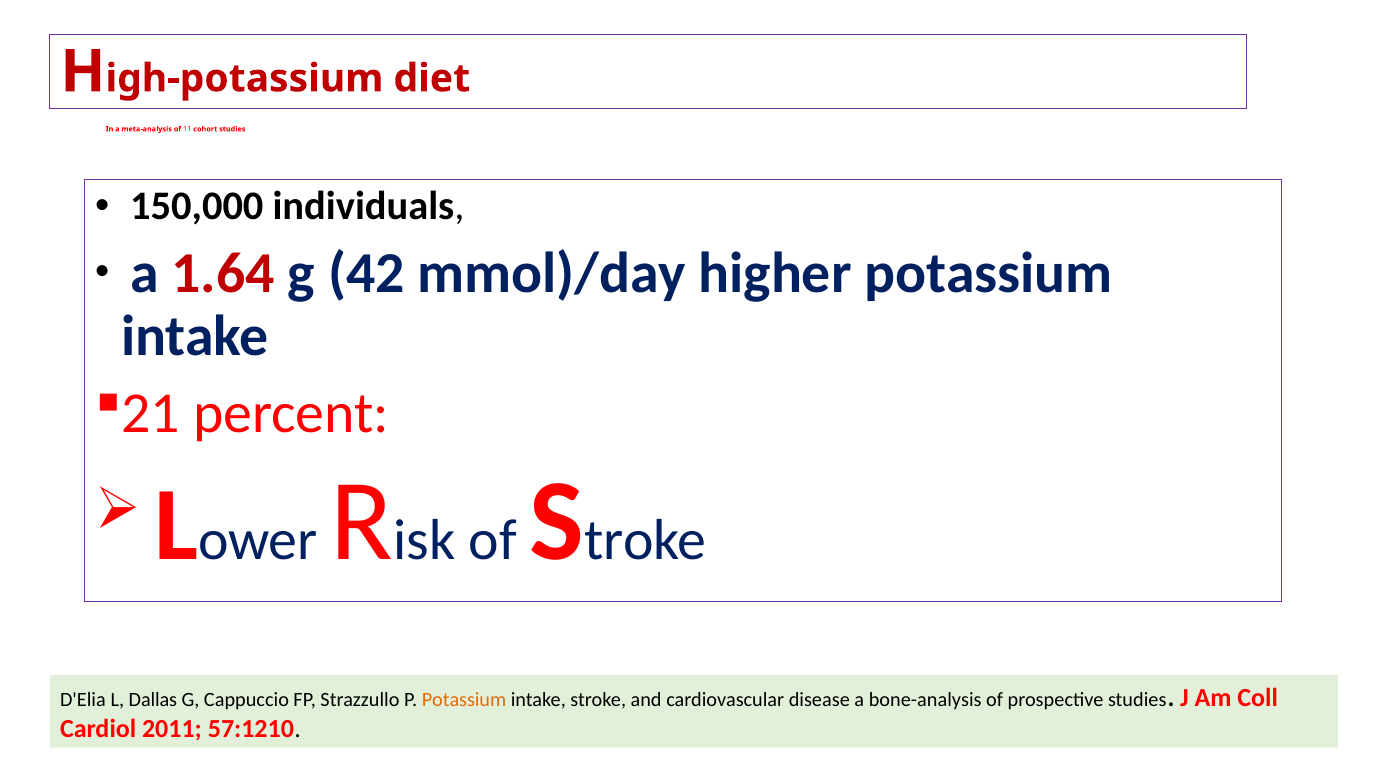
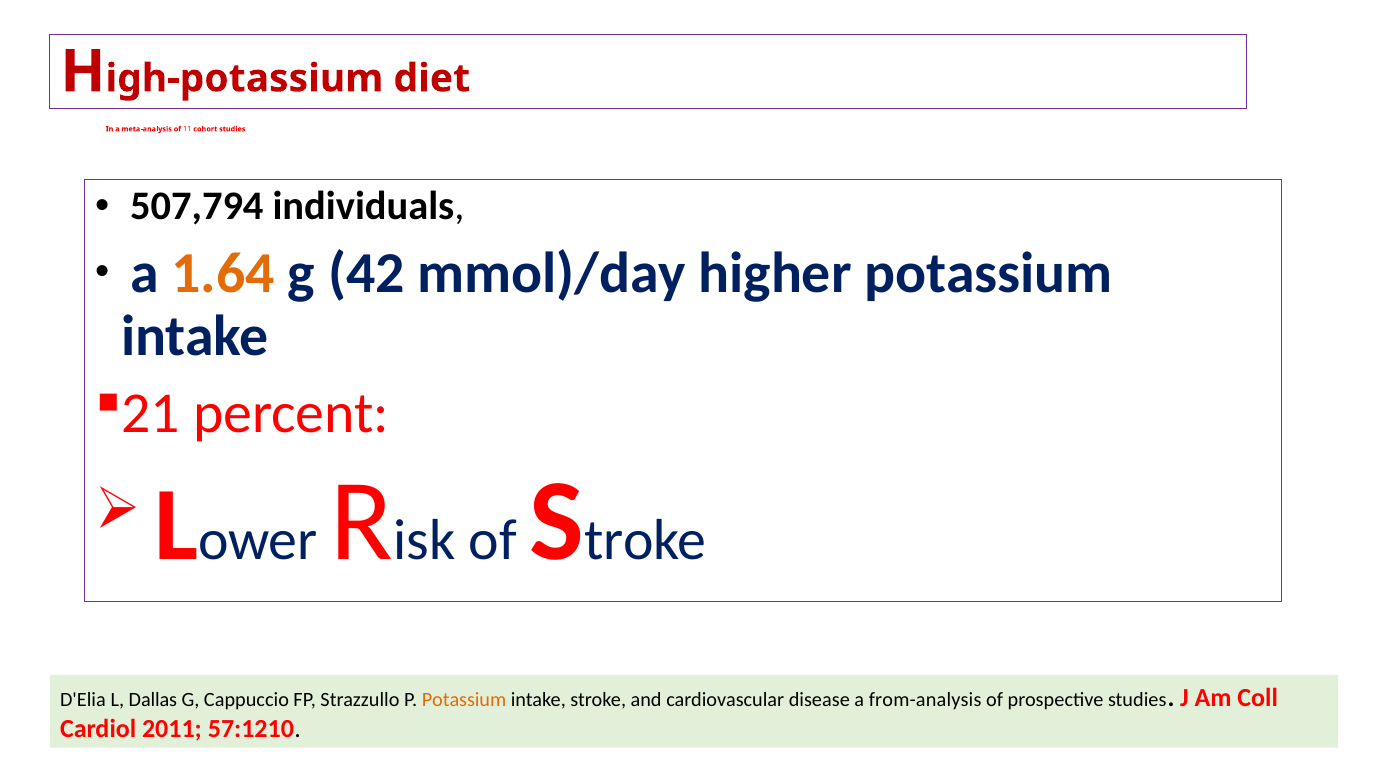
150,000: 150,000 -> 507,794
1.64 colour: red -> orange
bone-analysis: bone-analysis -> from-analysis
